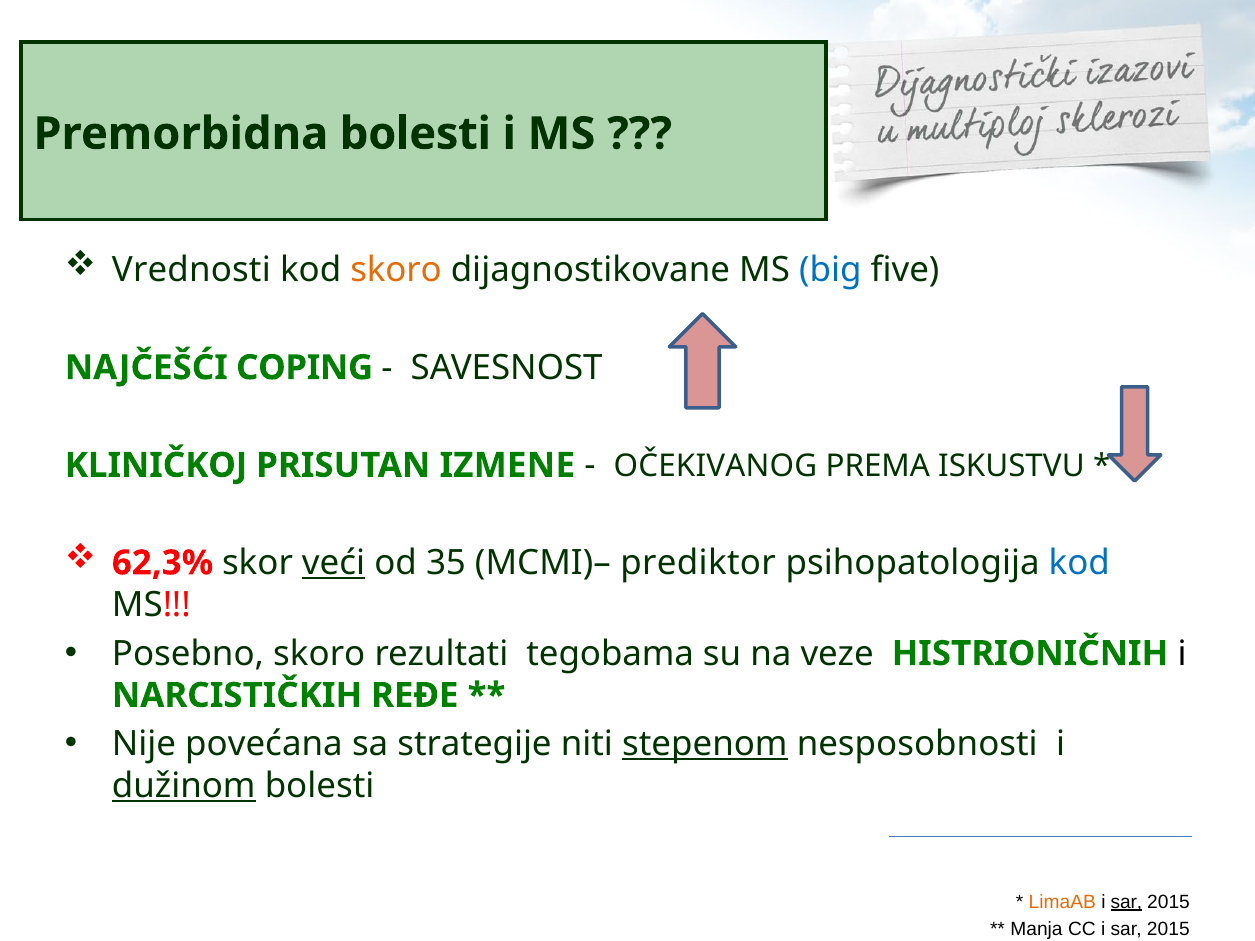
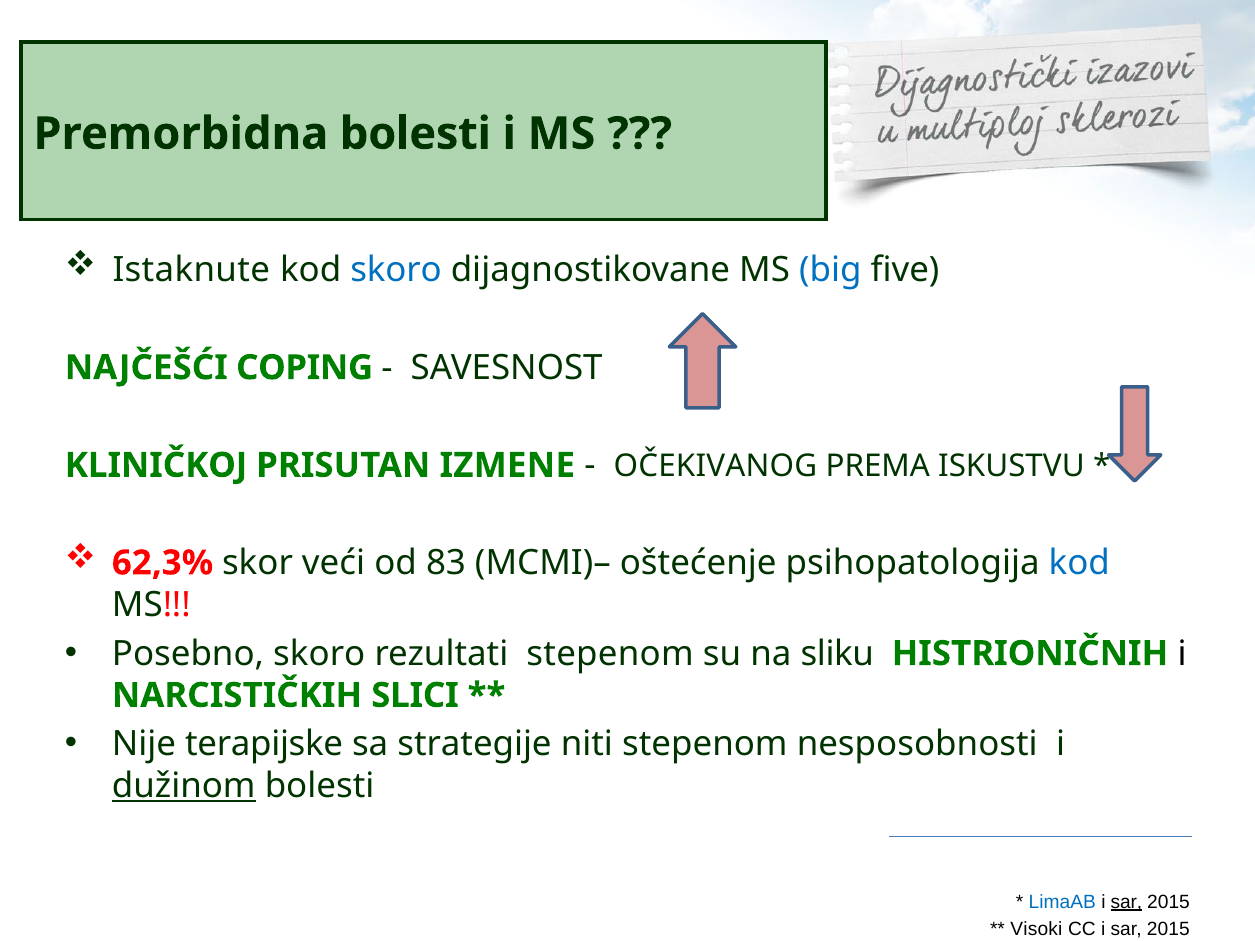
Vrednosti: Vrednosti -> Istaknute
skoro at (396, 270) colour: orange -> blue
veći underline: present -> none
35: 35 -> 83
prediktor: prediktor -> oštećenje
rezultati tegobama: tegobama -> stepenom
veze: veze -> sliku
REĐE: REĐE -> SLICI
povećana: povećana -> terapijske
stepenom at (705, 744) underline: present -> none
LimaAB colour: orange -> blue
Manja: Manja -> Visoki
